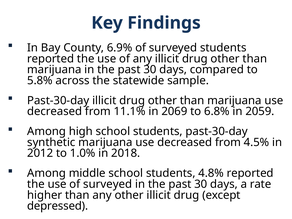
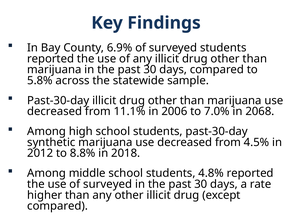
2069: 2069 -> 2006
6.8%: 6.8% -> 7.0%
2059: 2059 -> 2068
1.0%: 1.0% -> 8.8%
depressed at (58, 206): depressed -> compared
